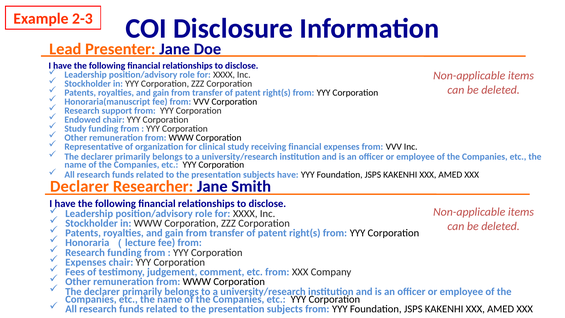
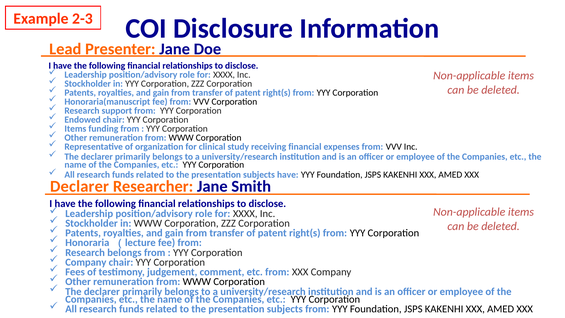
Study at (75, 129): Study -> Items
Research funding: funding -> belongs
Expenses at (86, 262): Expenses -> Company
